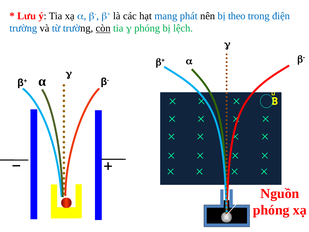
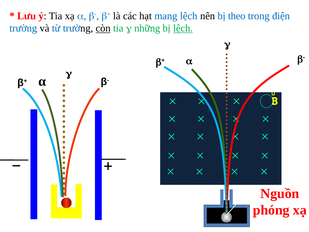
mang phát: phát -> lệch
phóng at (147, 28): phóng -> những
lệch at (183, 28) underline: none -> present
